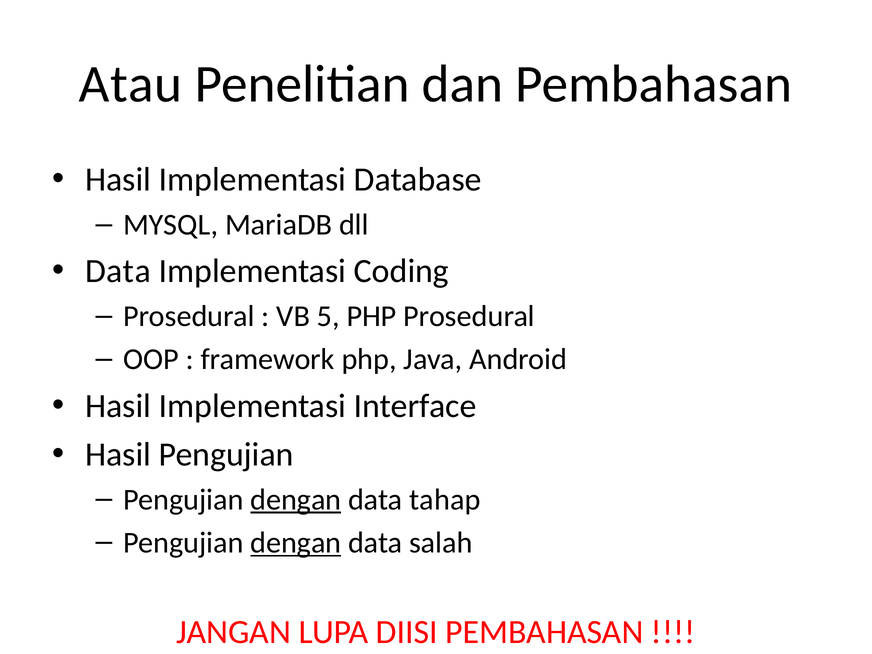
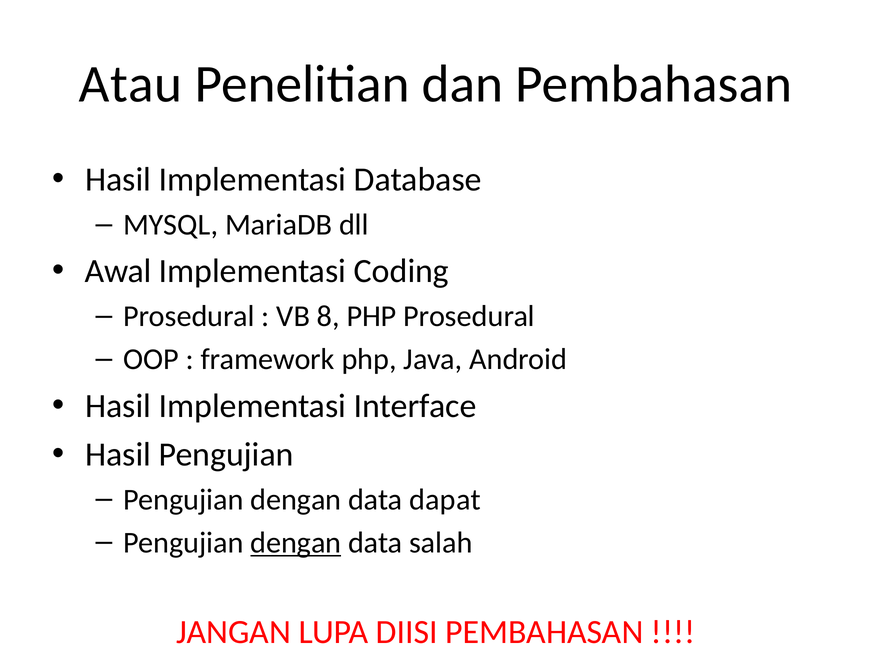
Data at (118, 271): Data -> Awal
5: 5 -> 8
dengan at (296, 500) underline: present -> none
tahap: tahap -> dapat
